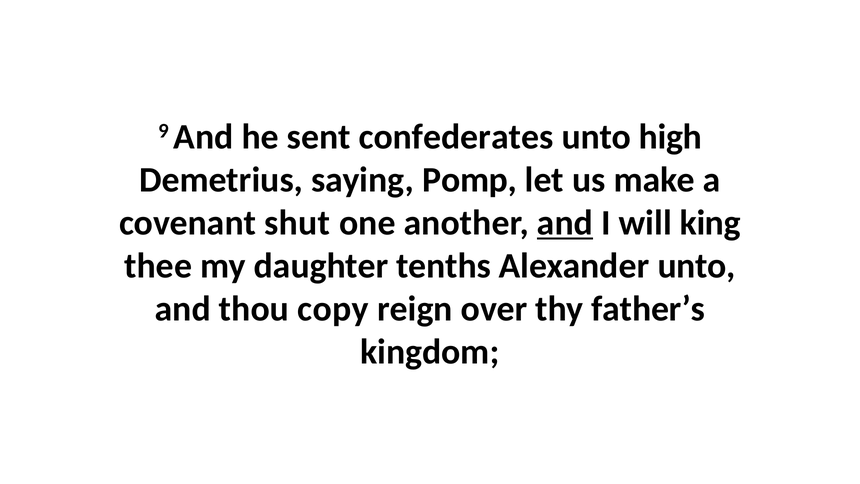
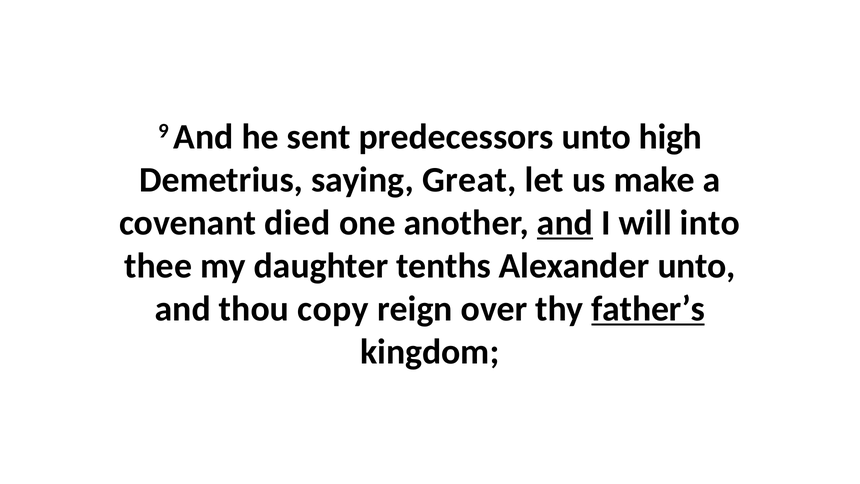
confederates: confederates -> predecessors
Pomp: Pomp -> Great
shut: shut -> died
king: king -> into
father’s underline: none -> present
